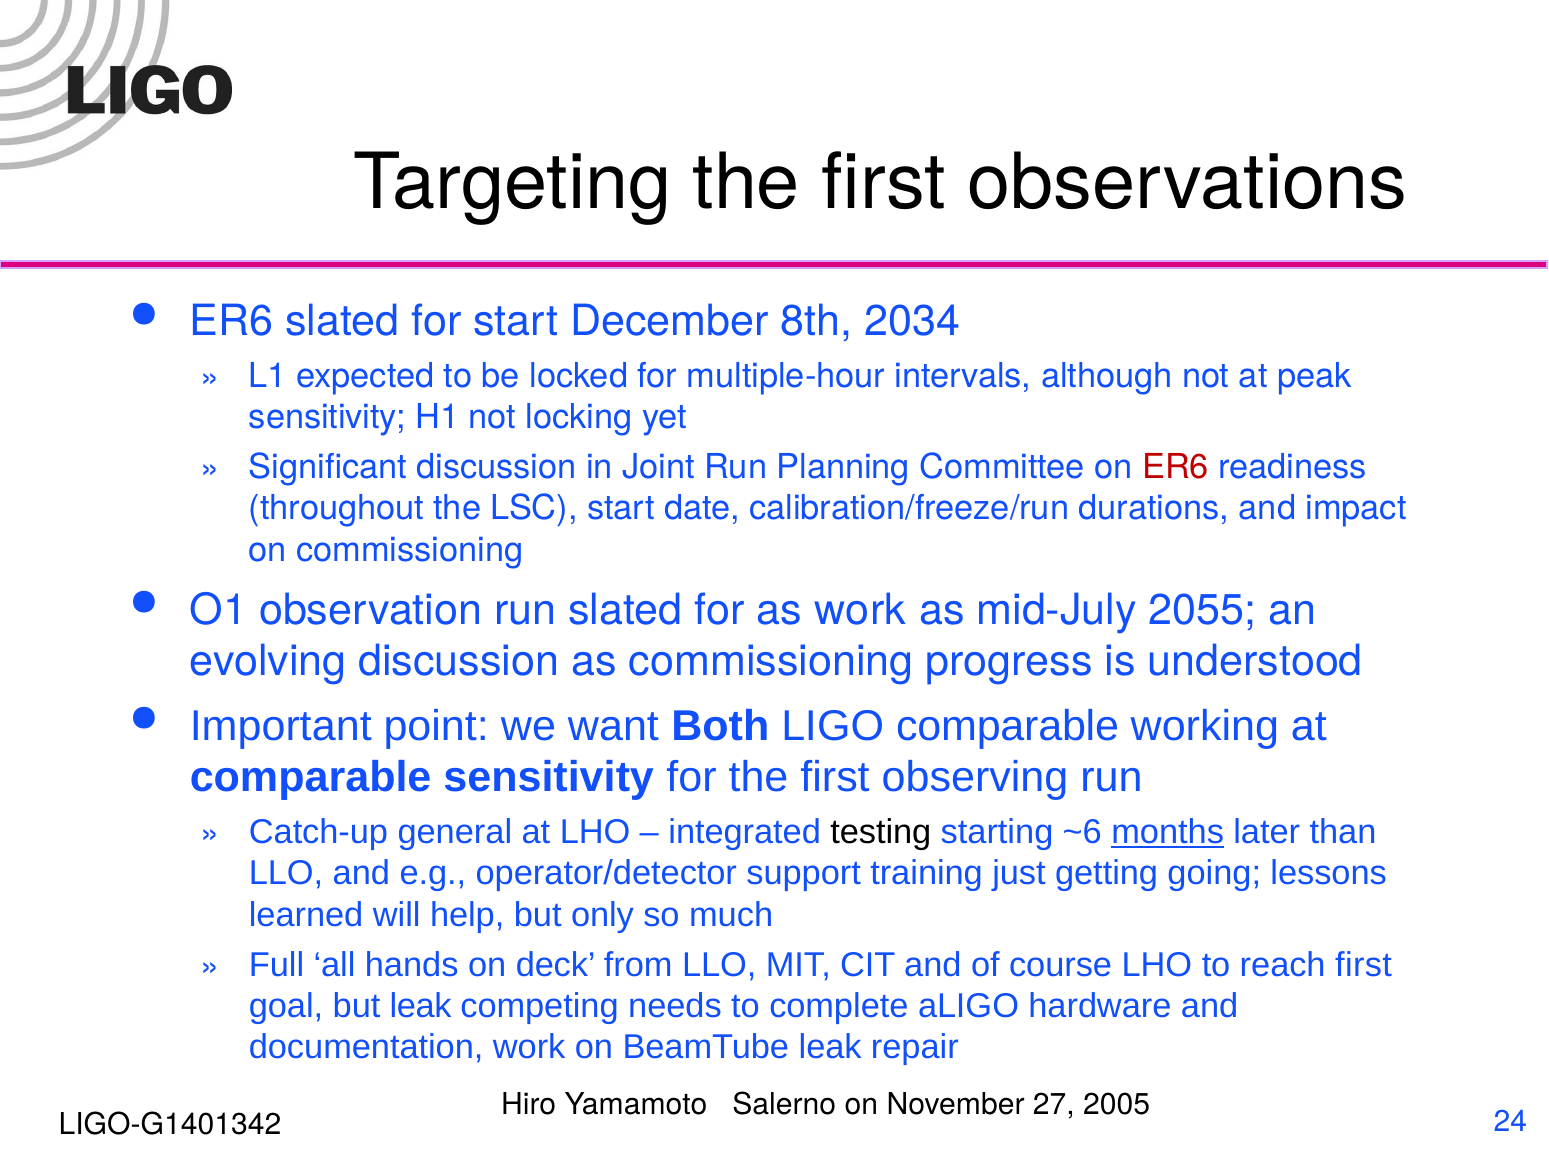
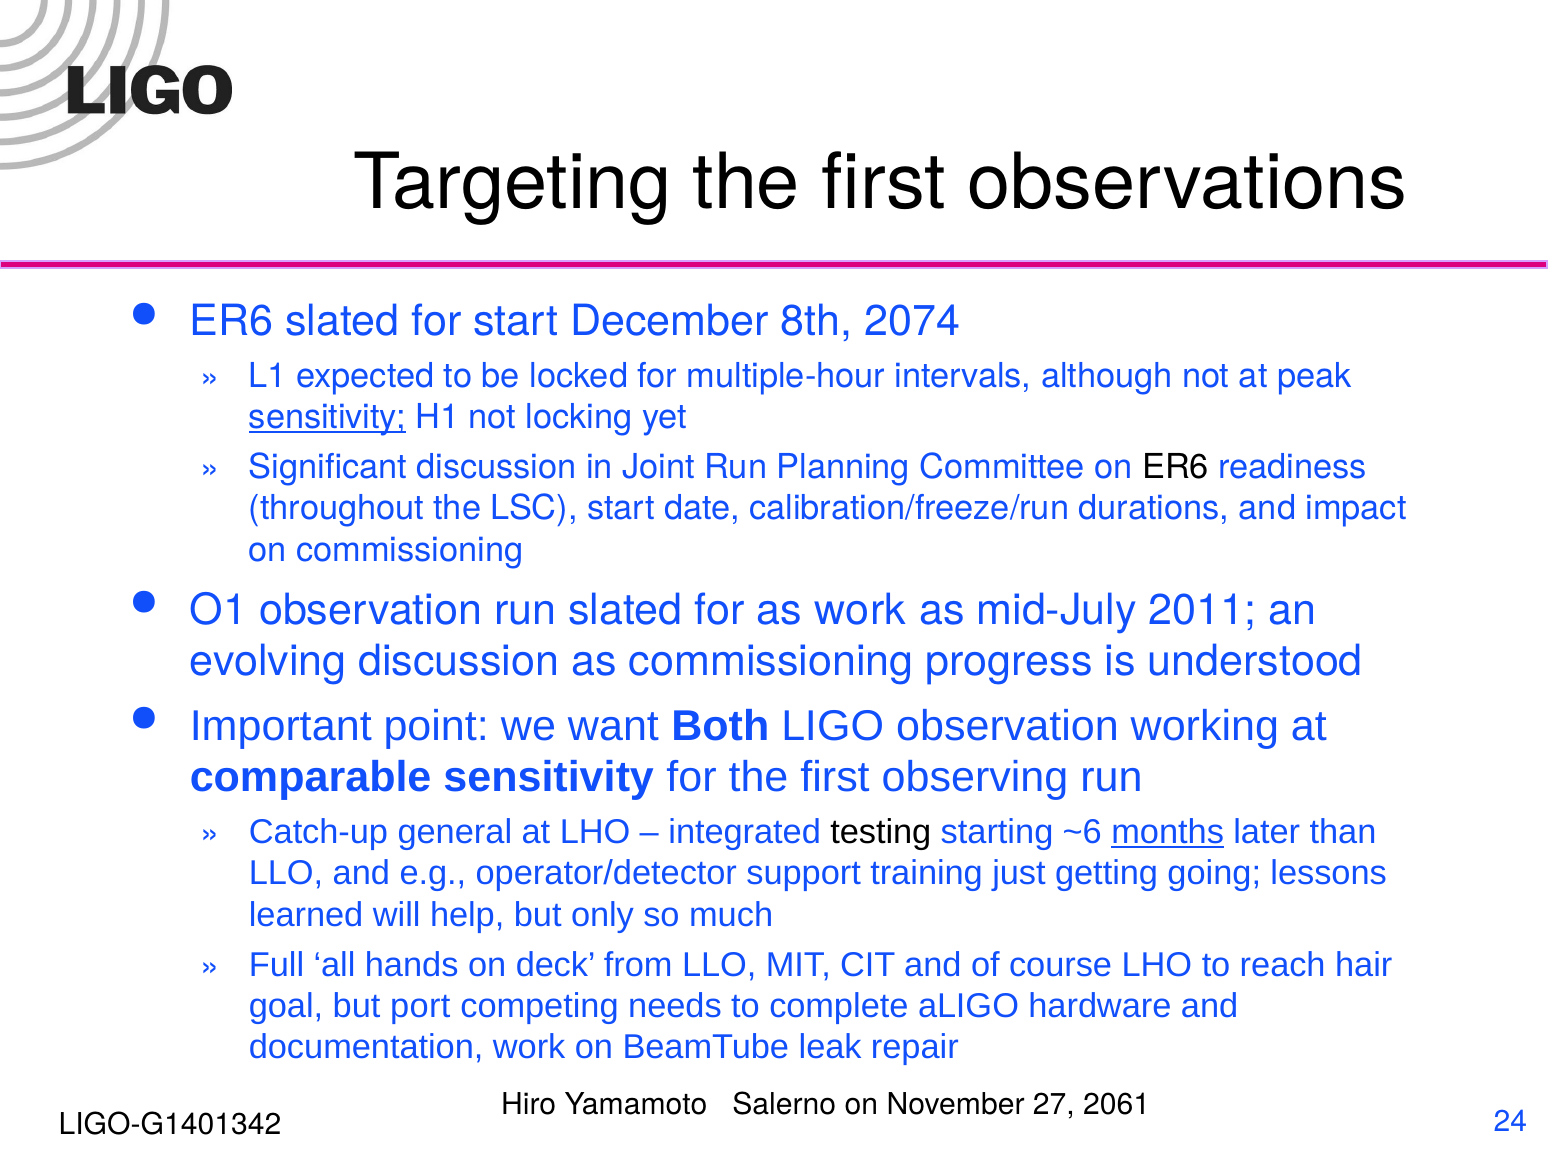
2034: 2034 -> 2074
sensitivity at (328, 417) underline: none -> present
ER6 at (1176, 467) colour: red -> black
2055: 2055 -> 2011
LIGO comparable: comparable -> observation
reach first: first -> hair
but leak: leak -> port
2005: 2005 -> 2061
